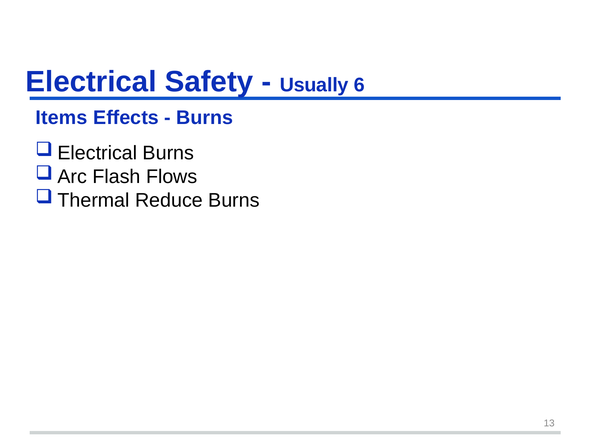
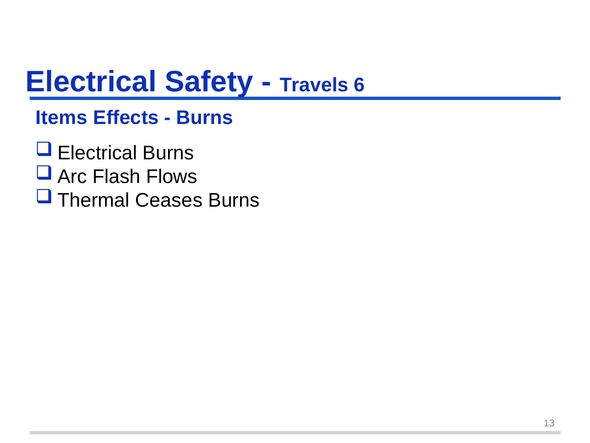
Usually: Usually -> Travels
Reduce: Reduce -> Ceases
